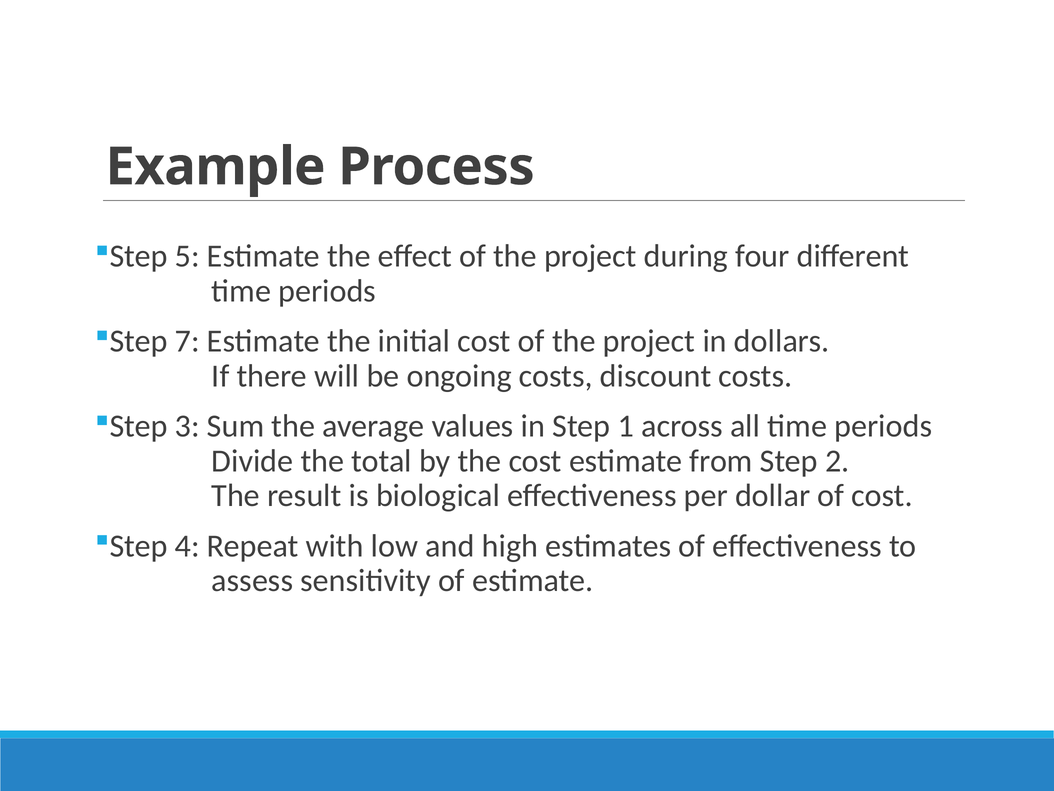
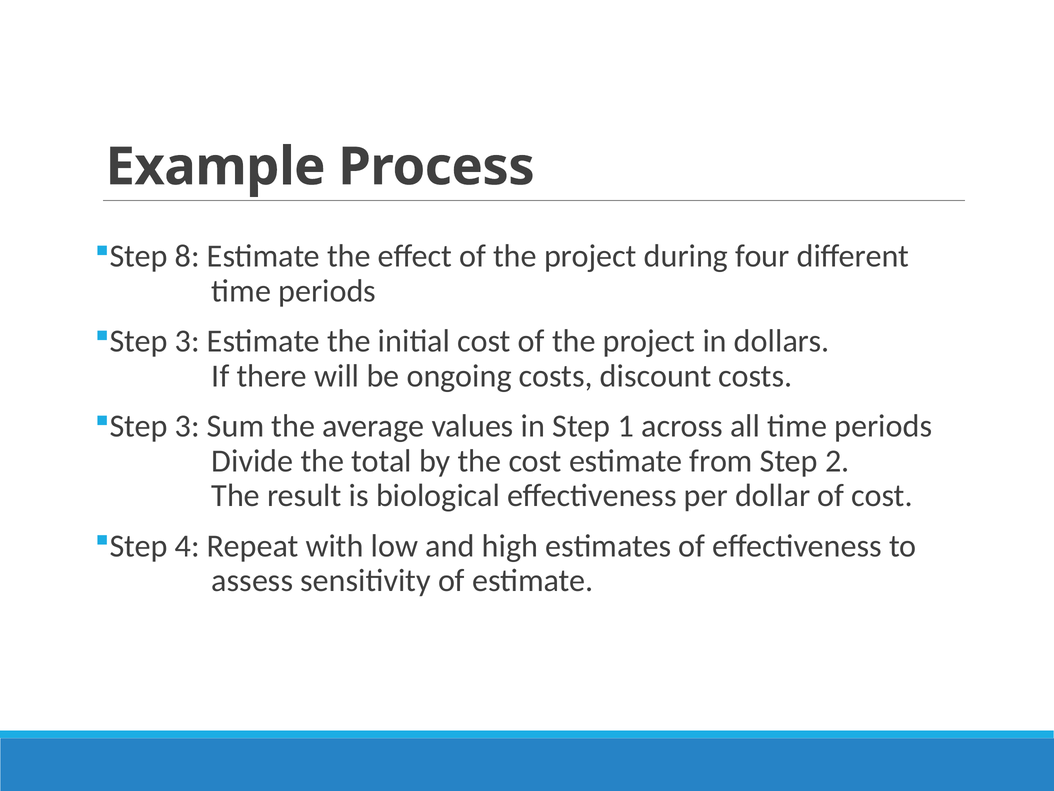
5: 5 -> 8
7 at (187, 341): 7 -> 3
